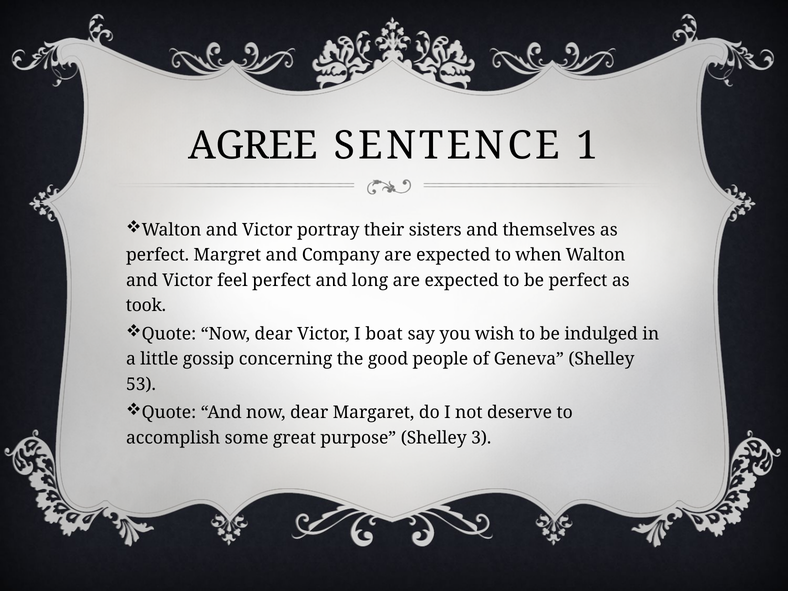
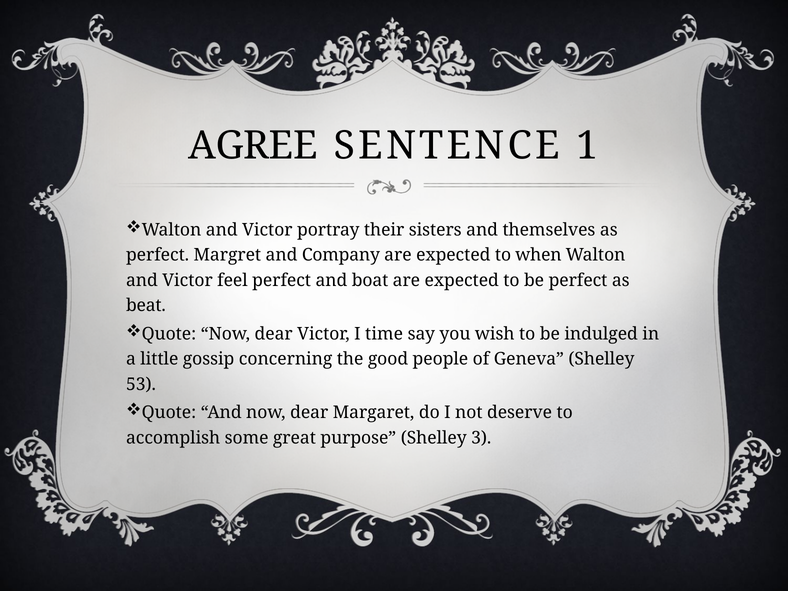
long: long -> boat
took: took -> beat
boat: boat -> time
